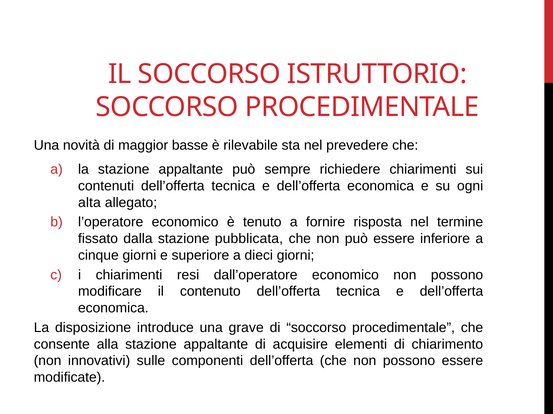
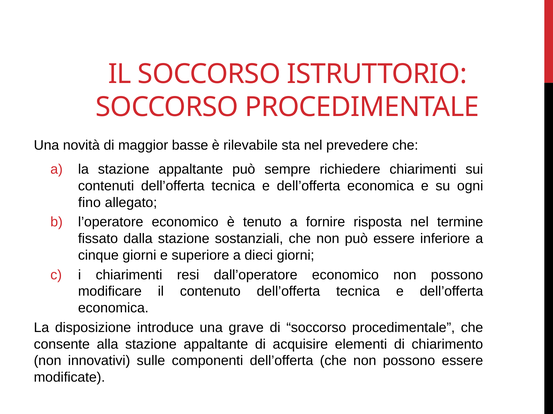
alta: alta -> fino
pubblicata: pubblicata -> sostanziali
